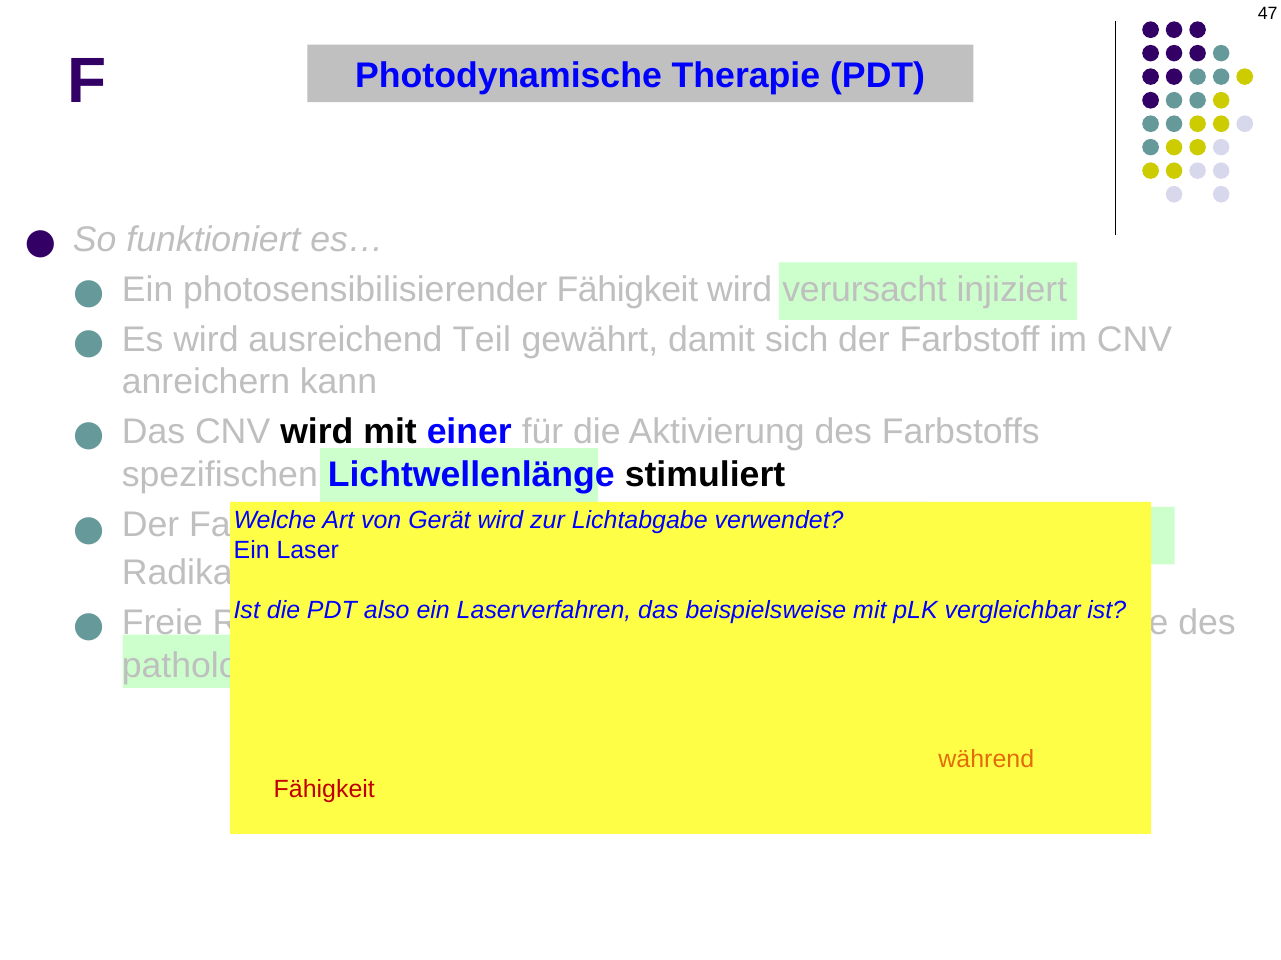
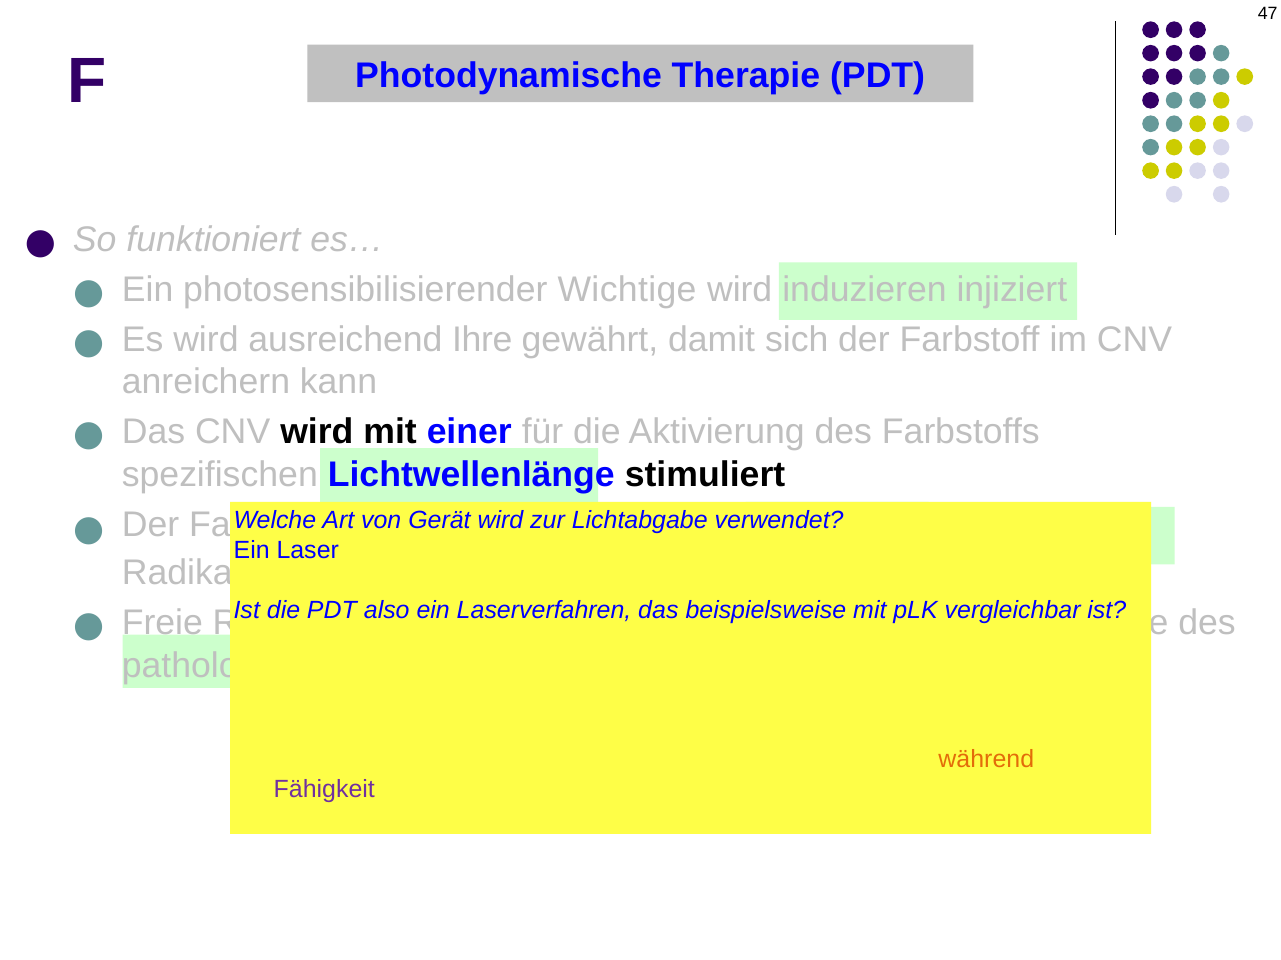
photosensibilisierender Fähigkeit: Fähigkeit -> Wichtige
wird verursacht: verursacht -> induzieren
Teil: Teil -> Ihre
Fähigkeit at (324, 790) colour: red -> purple
